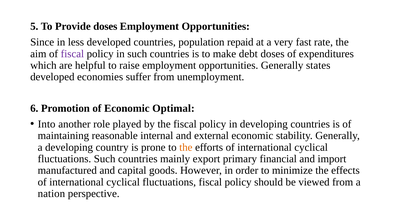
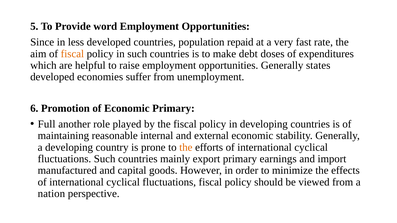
Provide doses: doses -> word
fiscal at (72, 54) colour: purple -> orange
Economic Optimal: Optimal -> Primary
Into: Into -> Full
financial: financial -> earnings
